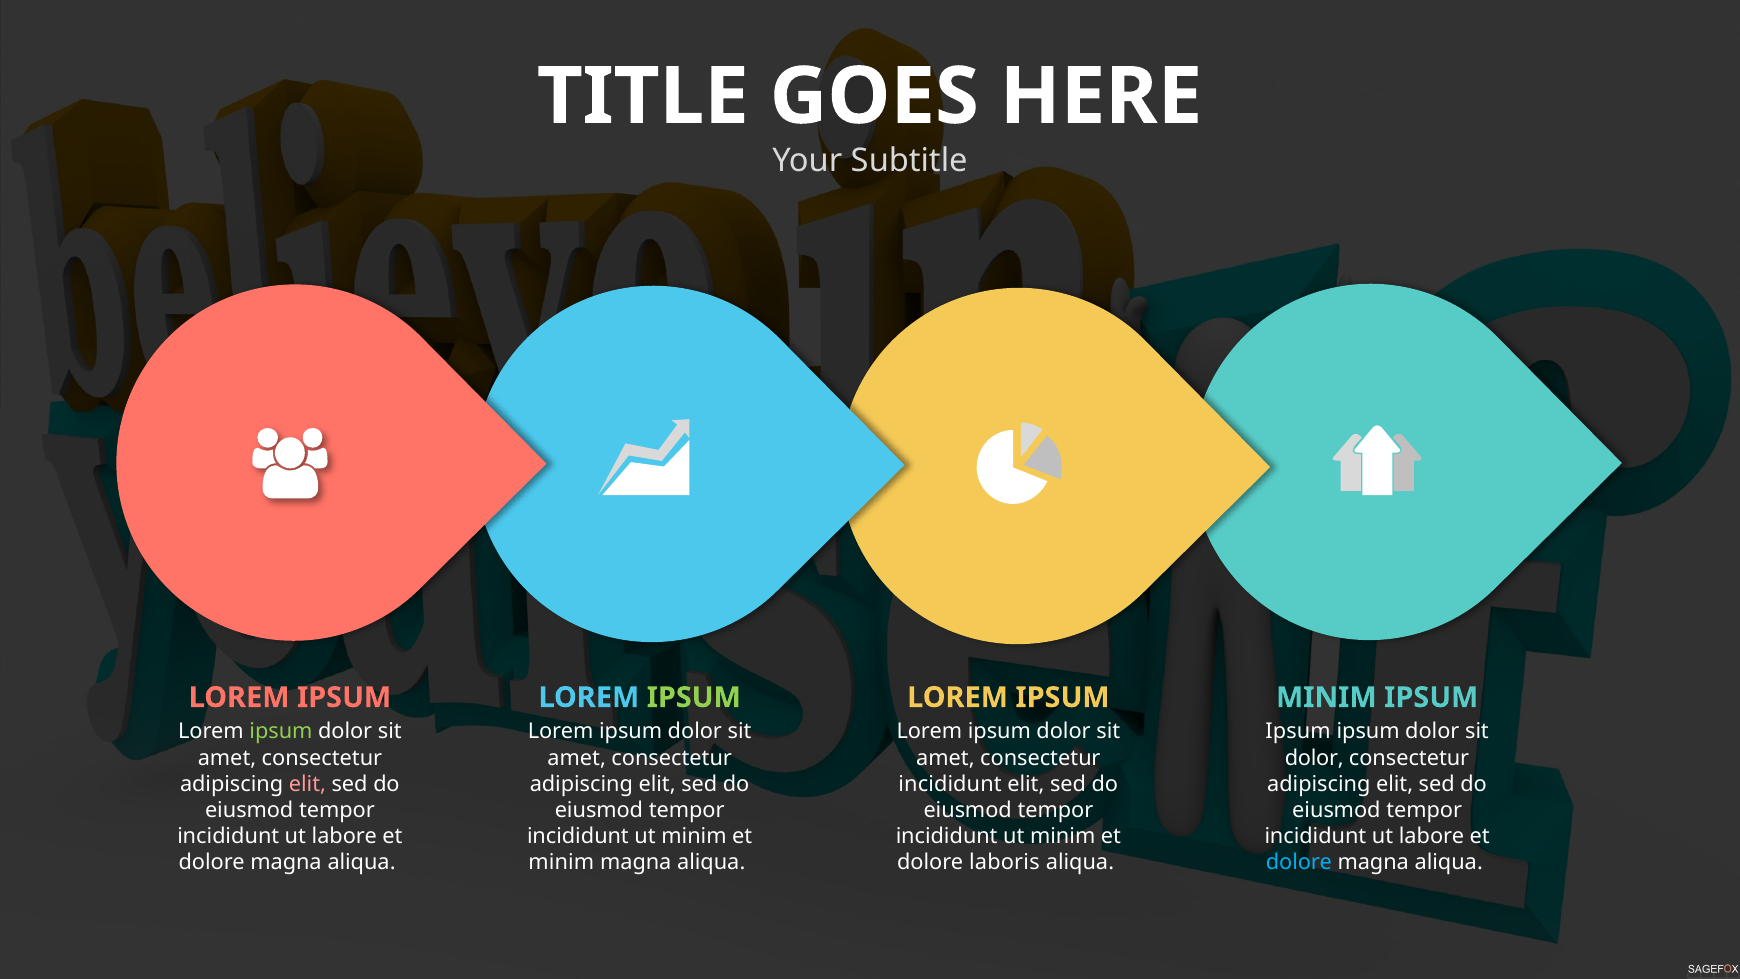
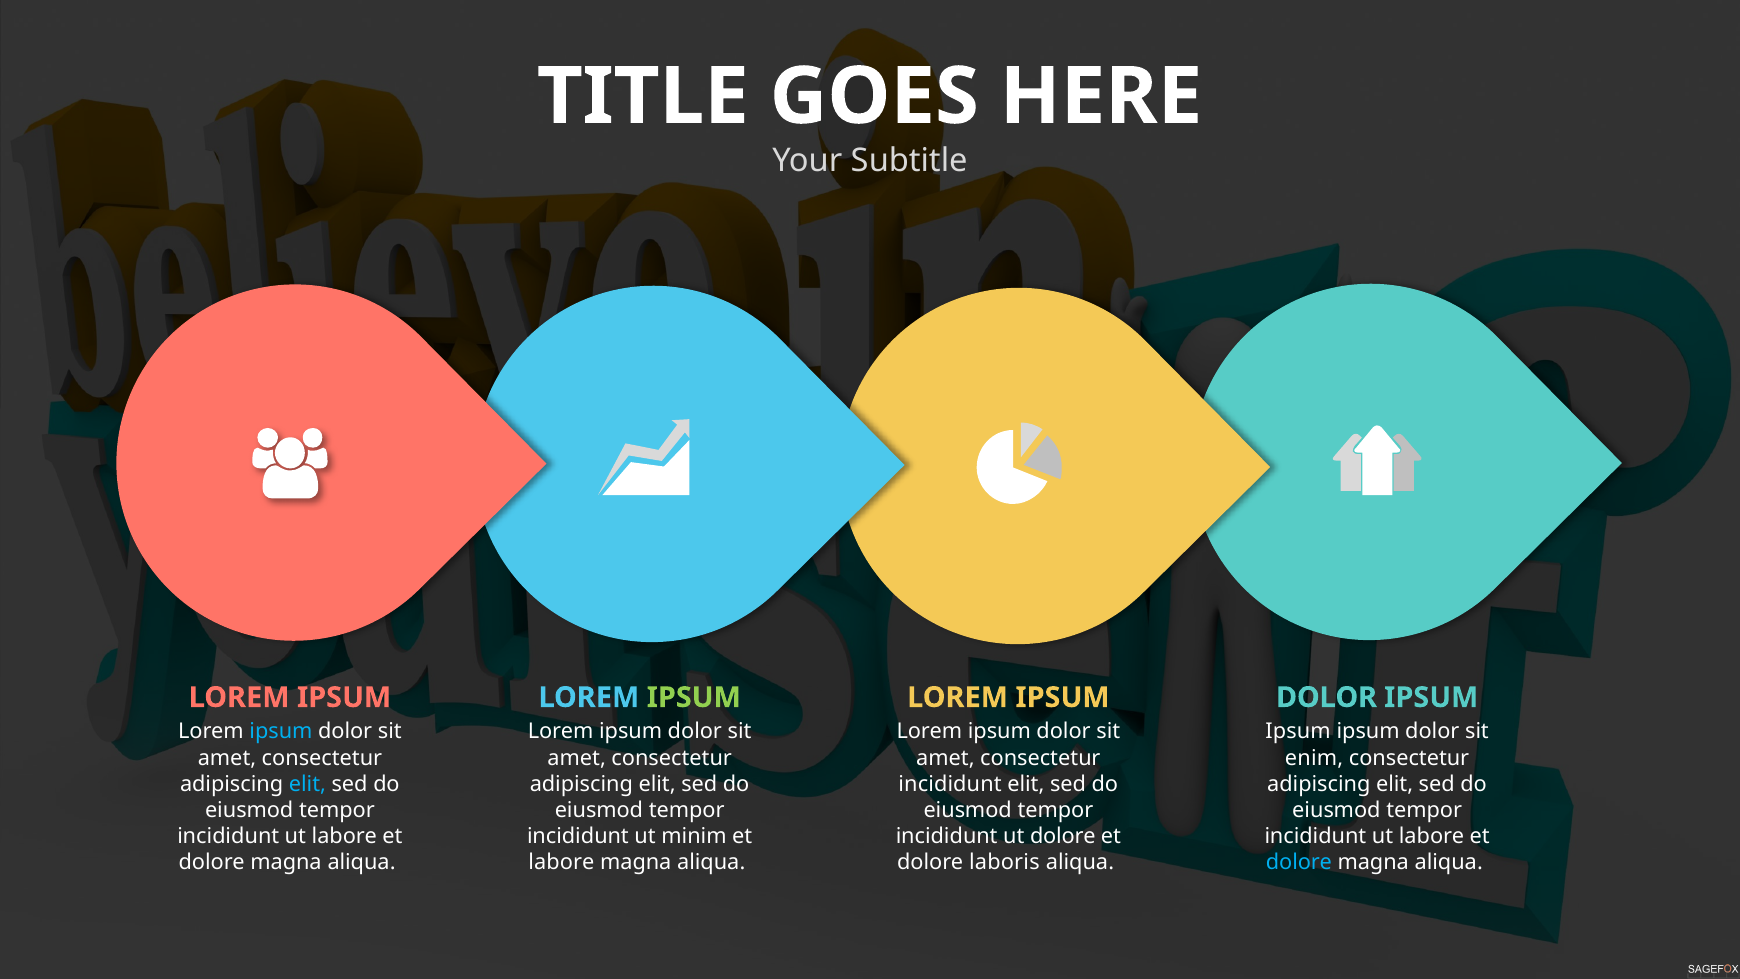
MINIM at (1326, 697): MINIM -> DOLOR
ipsum at (281, 732) colour: light green -> light blue
dolor at (1314, 758): dolor -> enim
elit at (307, 784) colour: pink -> light blue
minim at (1063, 836): minim -> dolore
minim at (561, 862): minim -> labore
